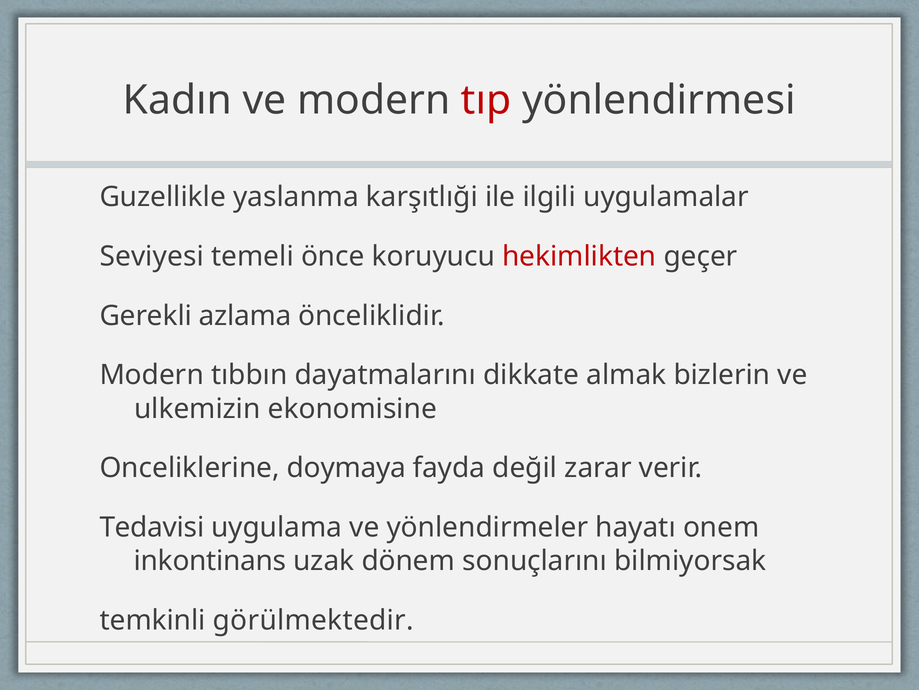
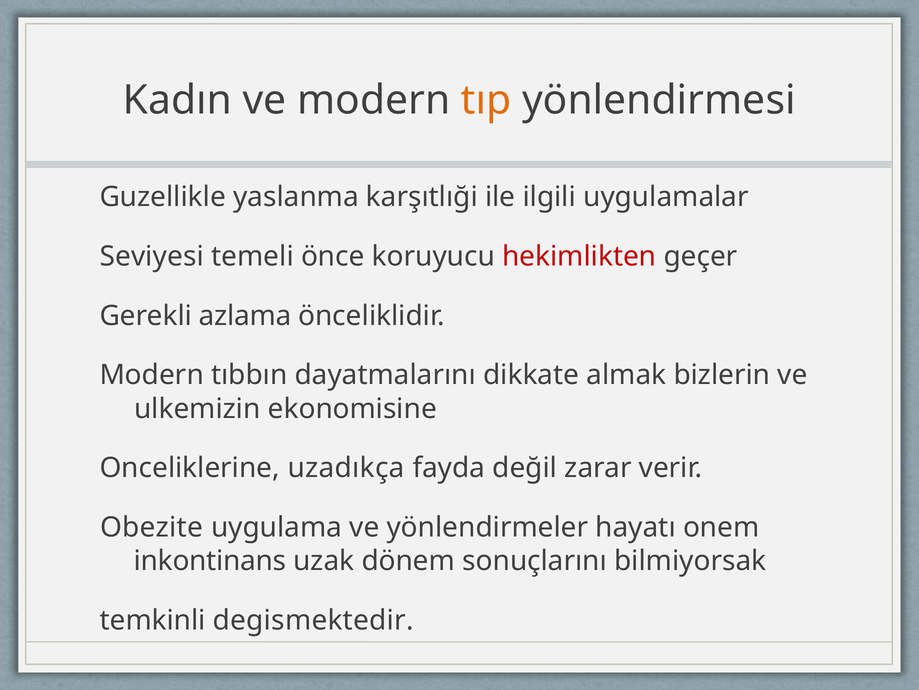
tıp colour: red -> orange
doymaya: doymaya -> uzadıkça
Tedavisi: Tedavisi -> Obezite
görülmektedir: görülmektedir -> degismektedir
